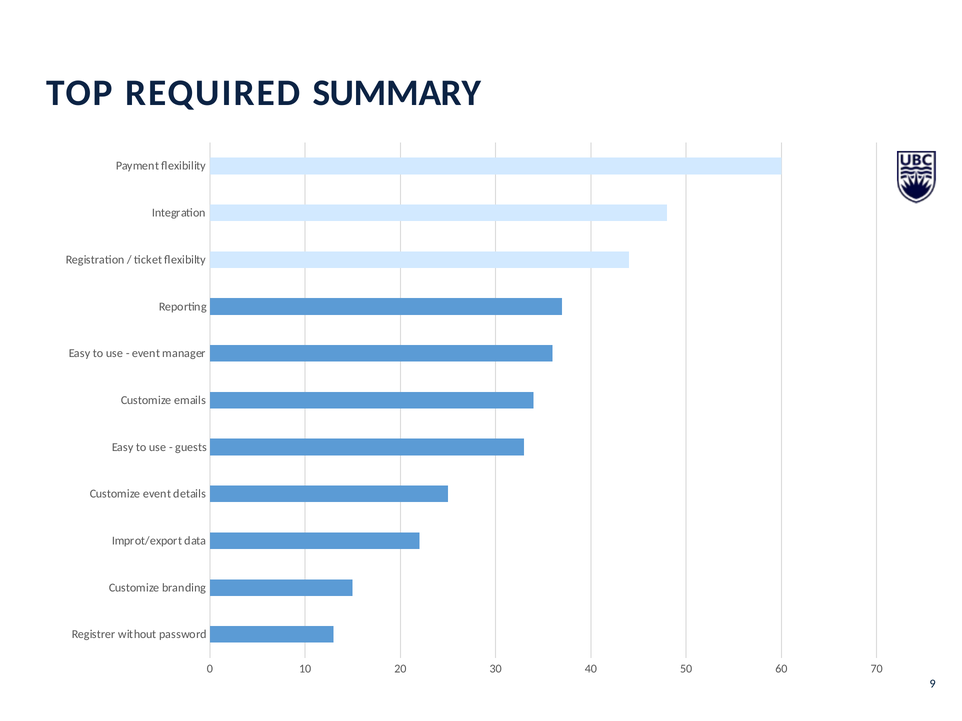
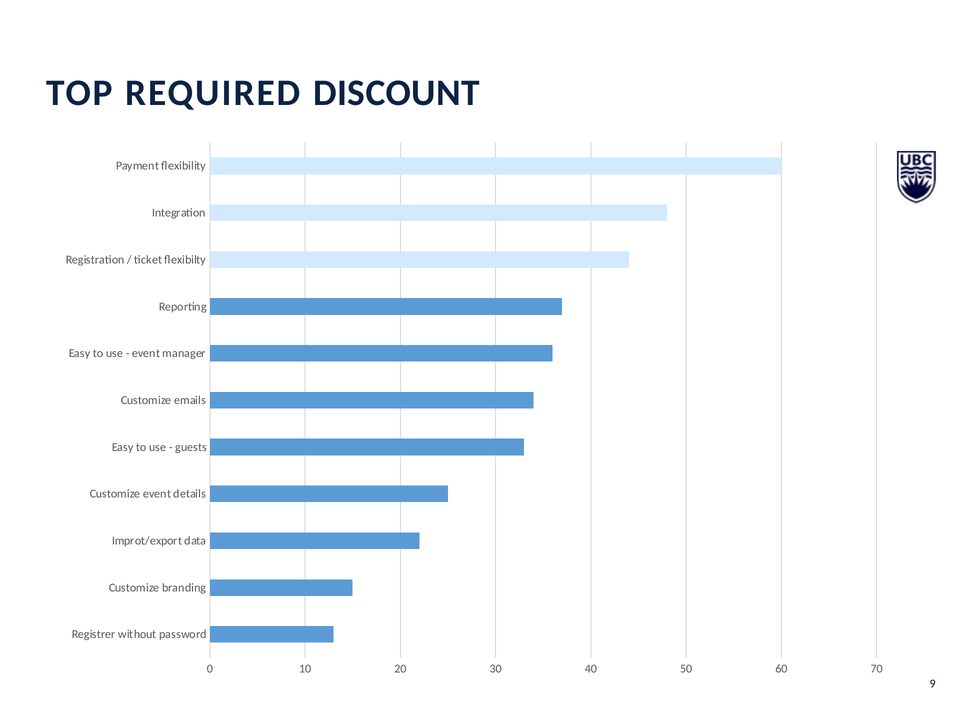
SUMMARY: SUMMARY -> DISCOUNT
